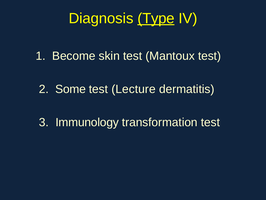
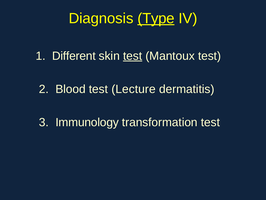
Become: Become -> Different
test at (133, 56) underline: none -> present
Some: Some -> Blood
